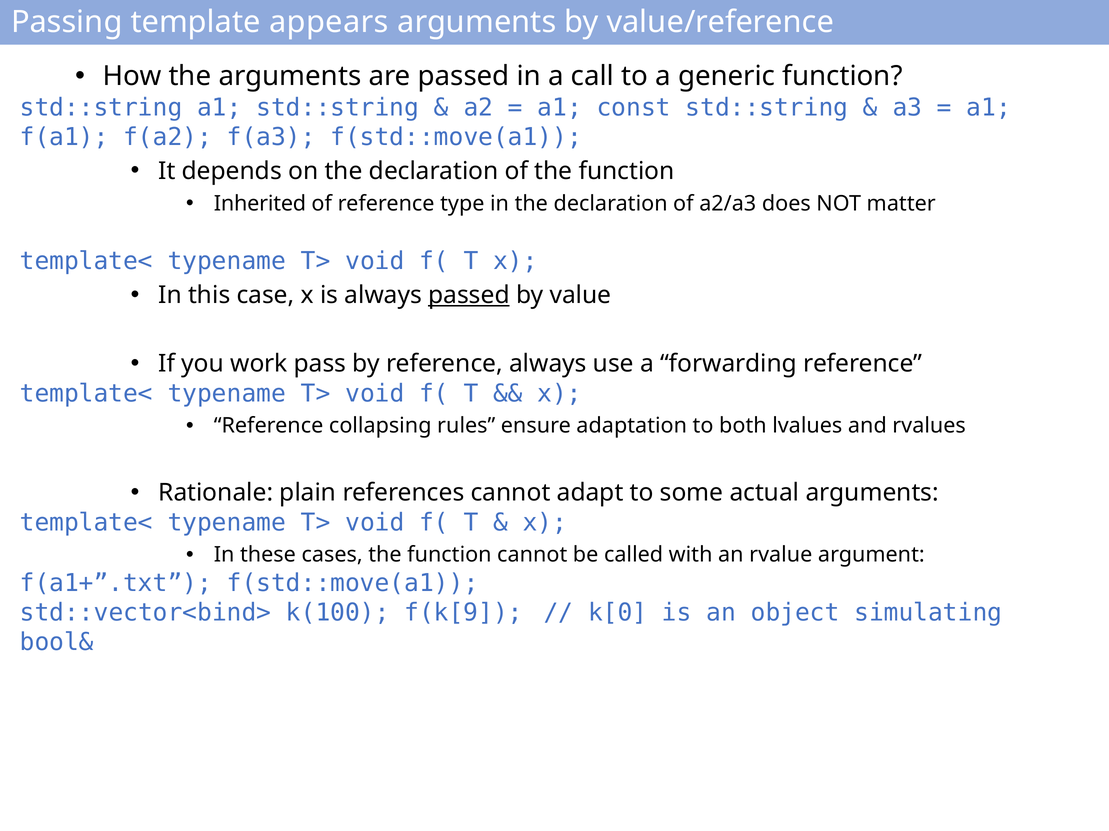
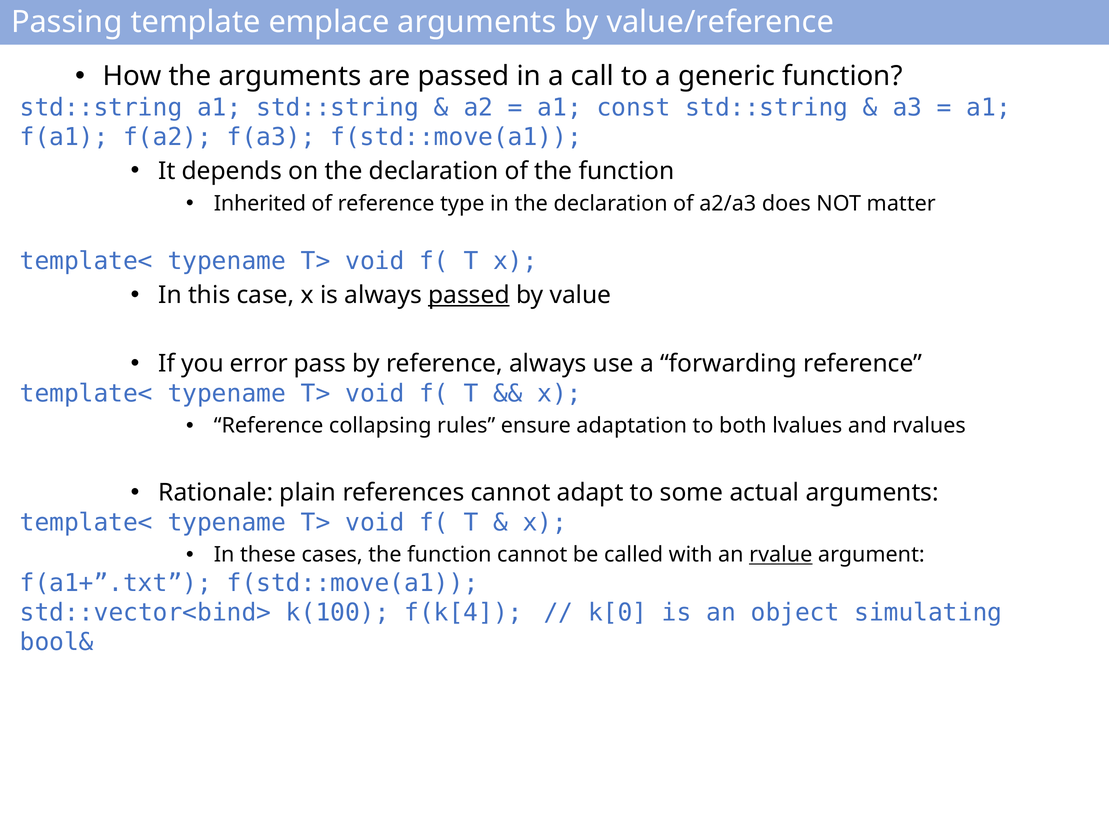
appears: appears -> emplace
work: work -> error
rvalue underline: none -> present
f(k[9: f(k[9 -> f(k[4
